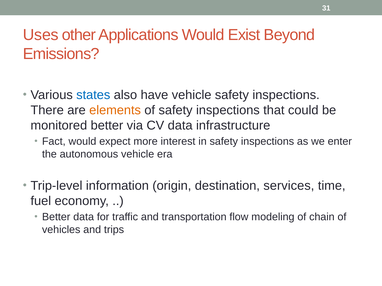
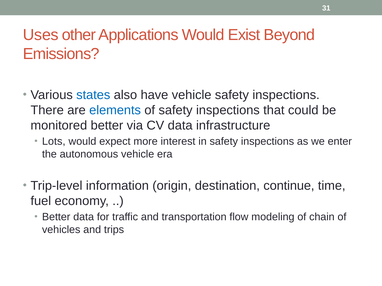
elements colour: orange -> blue
Fact: Fact -> Lots
services: services -> continue
